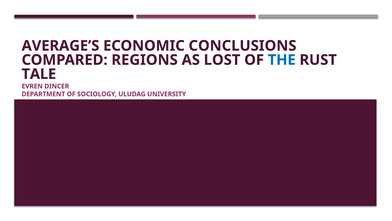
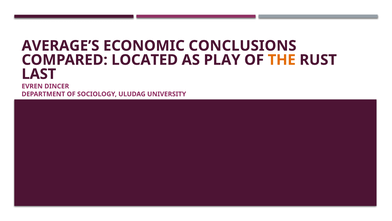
REGIONS: REGIONS -> LOCATED
LOST: LOST -> PLAY
THE colour: blue -> orange
TALE: TALE -> LAST
